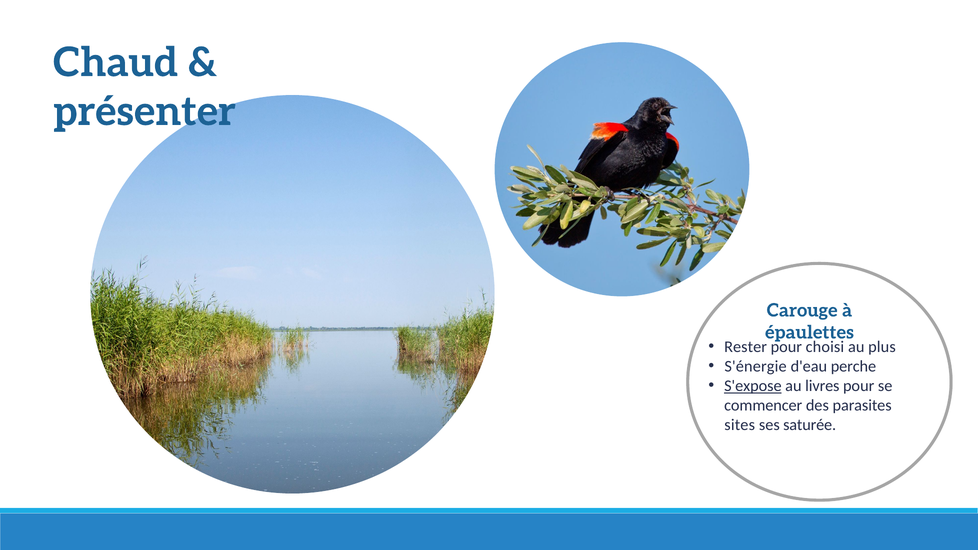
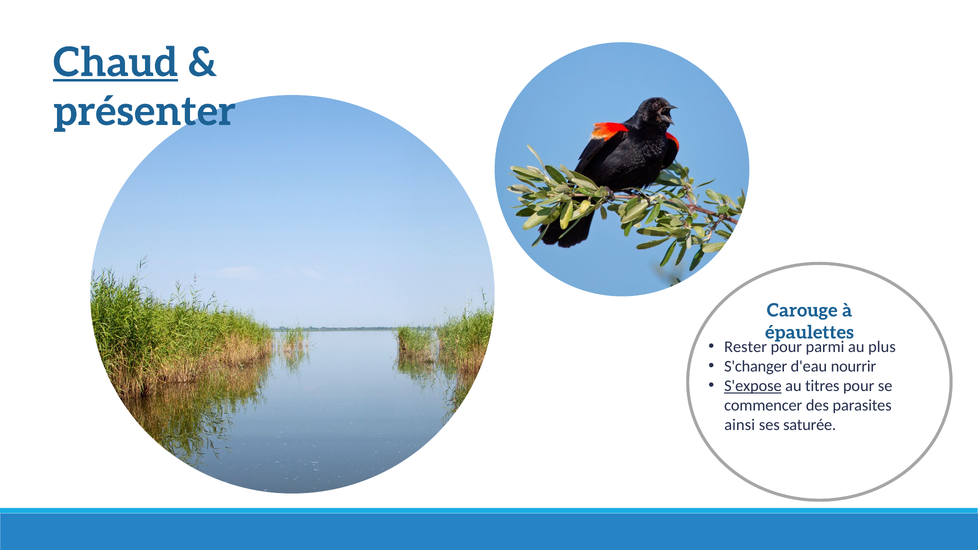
Chaud underline: none -> present
choisi: choisi -> parmi
S'énergie: S'énergie -> S'changer
perche: perche -> nourrir
livres: livres -> titres
sites: sites -> ainsi
